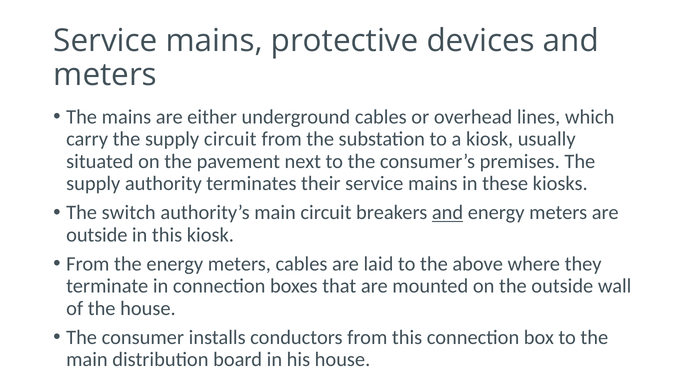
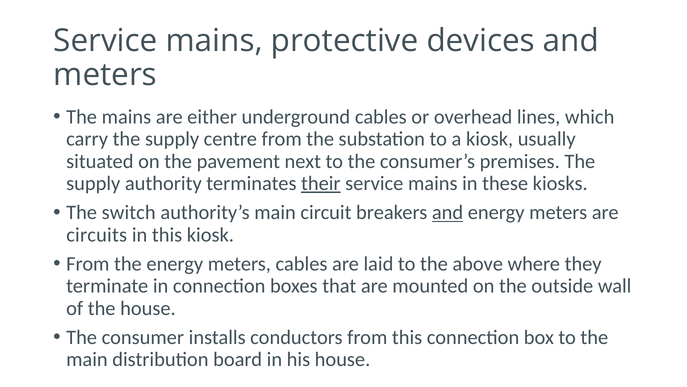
supply circuit: circuit -> centre
their underline: none -> present
outside at (97, 234): outside -> circuits
